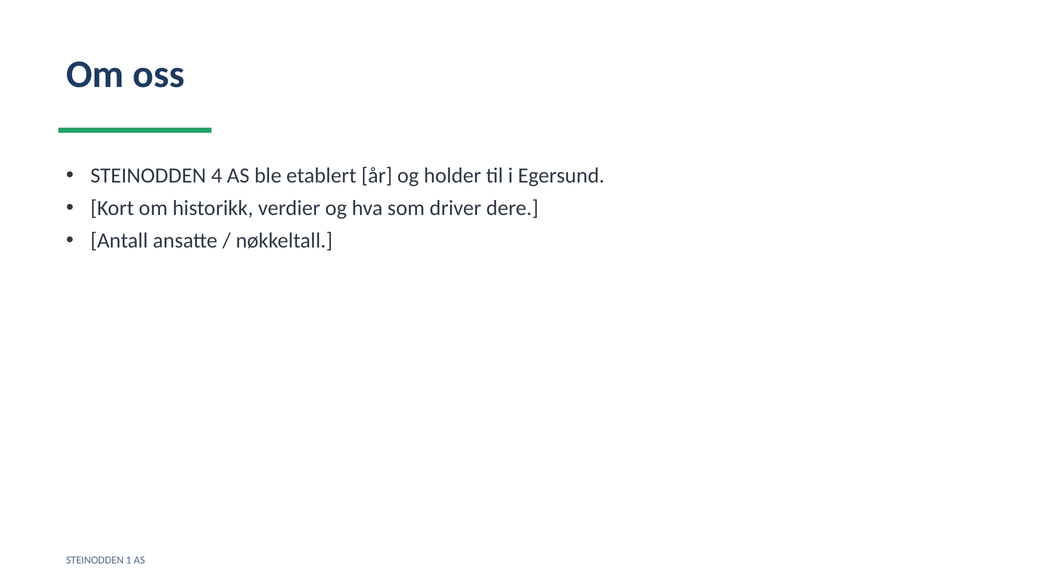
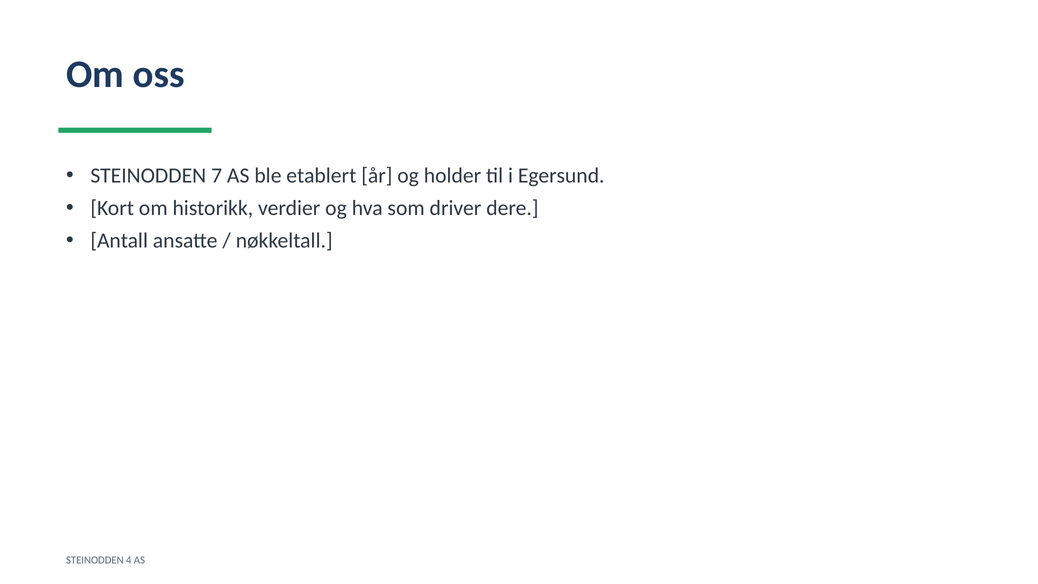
4: 4 -> 7
1: 1 -> 4
